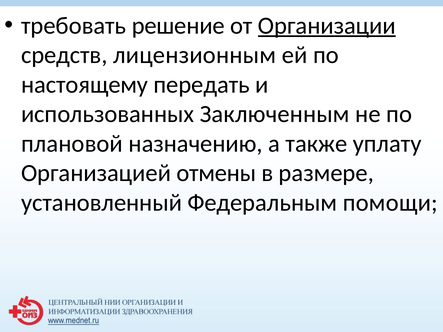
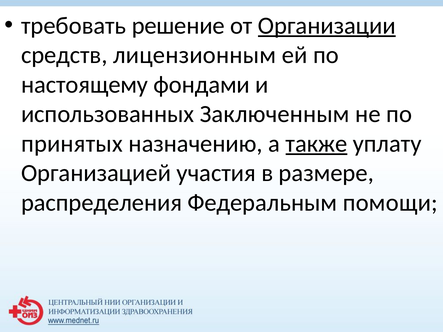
передать: передать -> фондами
плановой: плановой -> принятых
также underline: none -> present
отмены: отмены -> участия
установленный: установленный -> распределения
